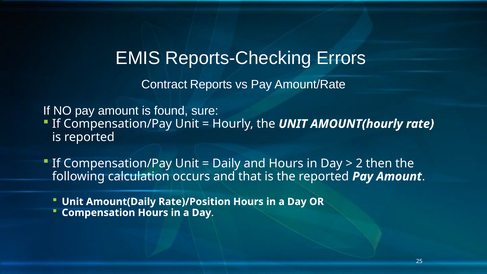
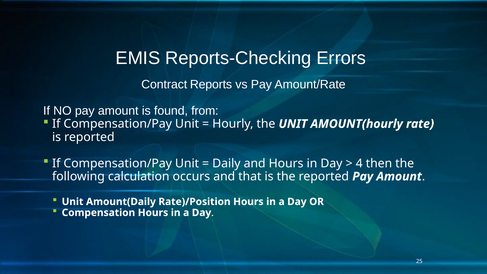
sure: sure -> from
2: 2 -> 4
